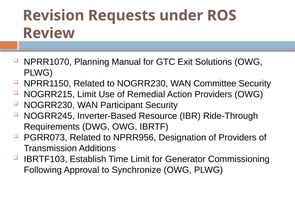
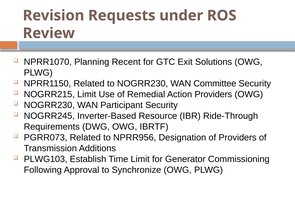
Manual: Manual -> Recent
IBRTF103: IBRTF103 -> PLWG103
